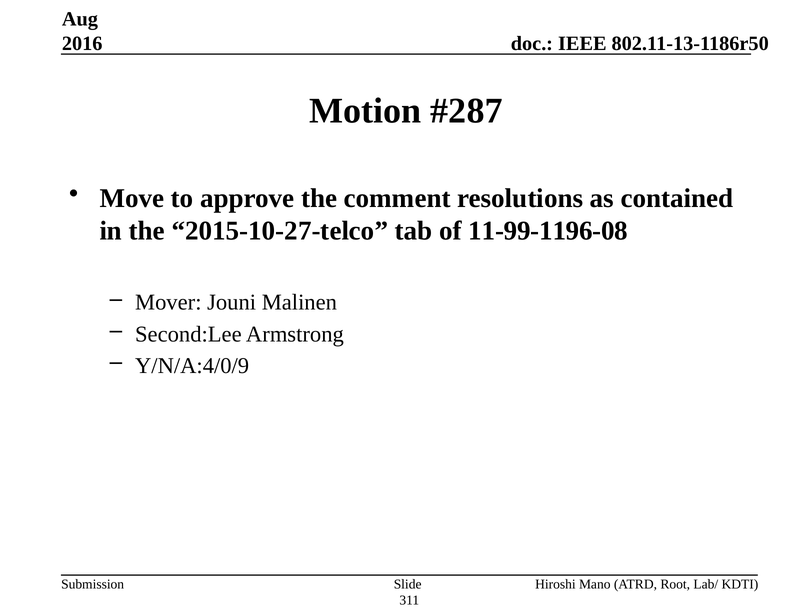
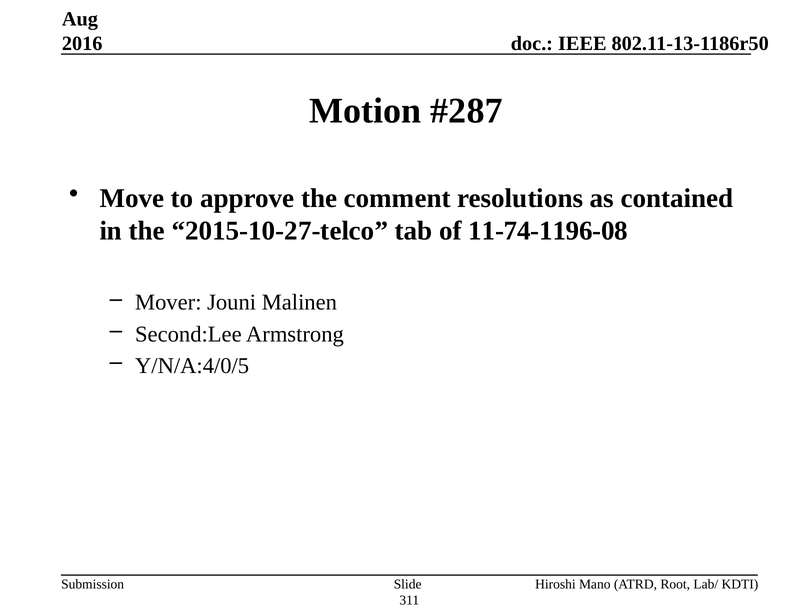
11-99-1196-08: 11-99-1196-08 -> 11-74-1196-08
Y/N/A:4/0/9: Y/N/A:4/0/9 -> Y/N/A:4/0/5
